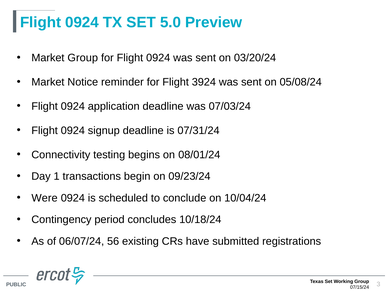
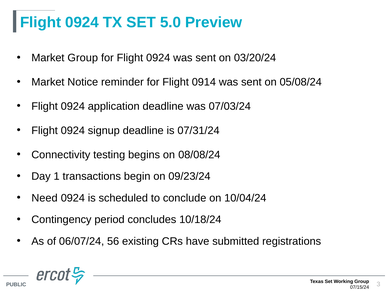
3924: 3924 -> 0914
08/01/24: 08/01/24 -> 08/08/24
Were: Were -> Need
